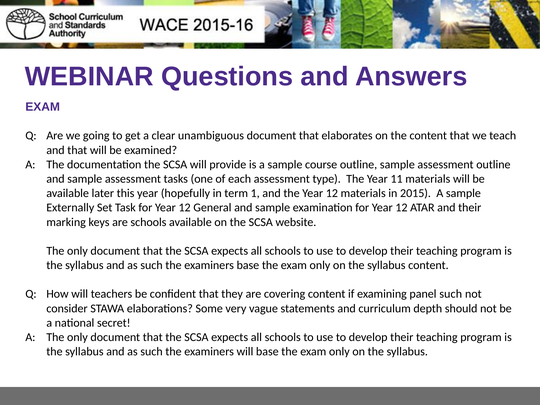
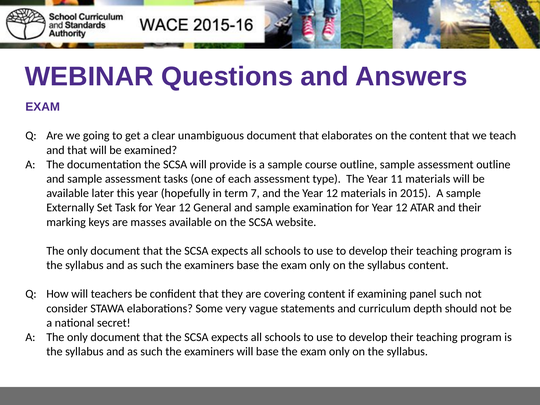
1: 1 -> 7
are schools: schools -> masses
